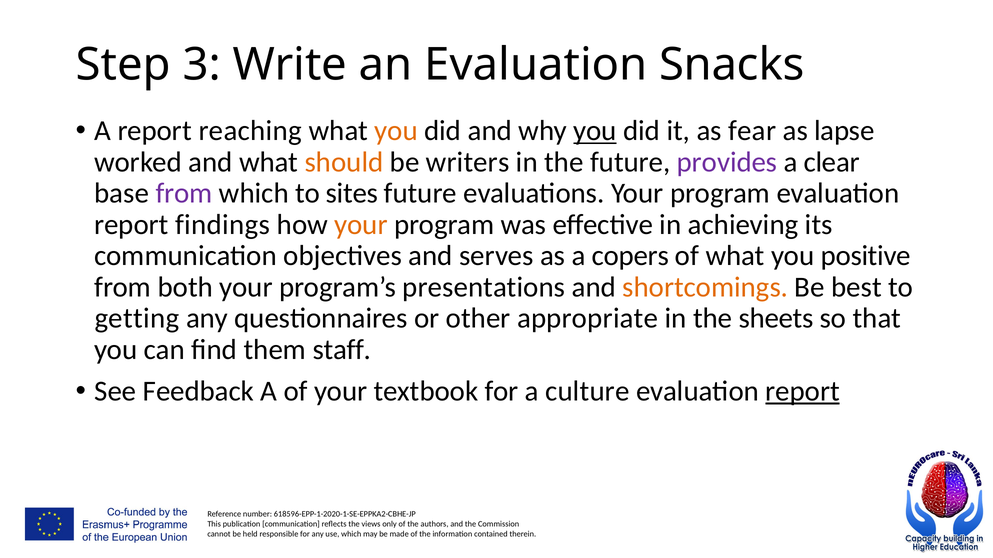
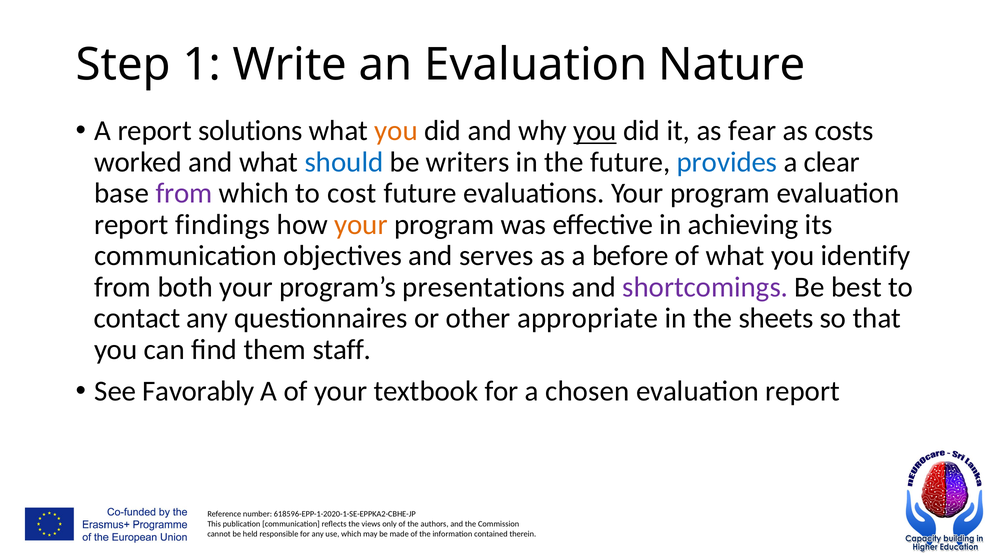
3: 3 -> 1
Snacks: Snacks -> Nature
reaching: reaching -> solutions
lapse: lapse -> costs
should colour: orange -> blue
provides colour: purple -> blue
sites: sites -> cost
copers: copers -> before
positive: positive -> identify
shortcomings colour: orange -> purple
getting: getting -> contact
Feedback: Feedback -> Favorably
culture: culture -> chosen
report at (803, 392) underline: present -> none
